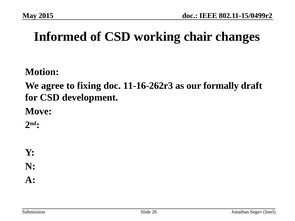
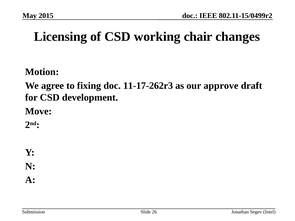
Informed: Informed -> Licensing
11-16-262r3: 11-16-262r3 -> 11-17-262r3
formally: formally -> approve
